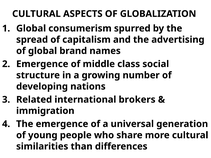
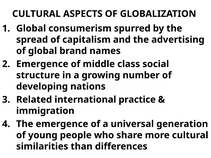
brokers: brokers -> practice
